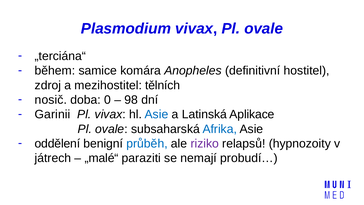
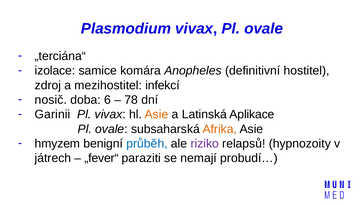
během: během -> izolace
tělních: tělních -> infekcí
0: 0 -> 6
98: 98 -> 78
Asie at (156, 114) colour: blue -> orange
Afrika colour: blue -> orange
oddělení: oddělení -> hmyzem
„malé“: „malé“ -> „fever“
